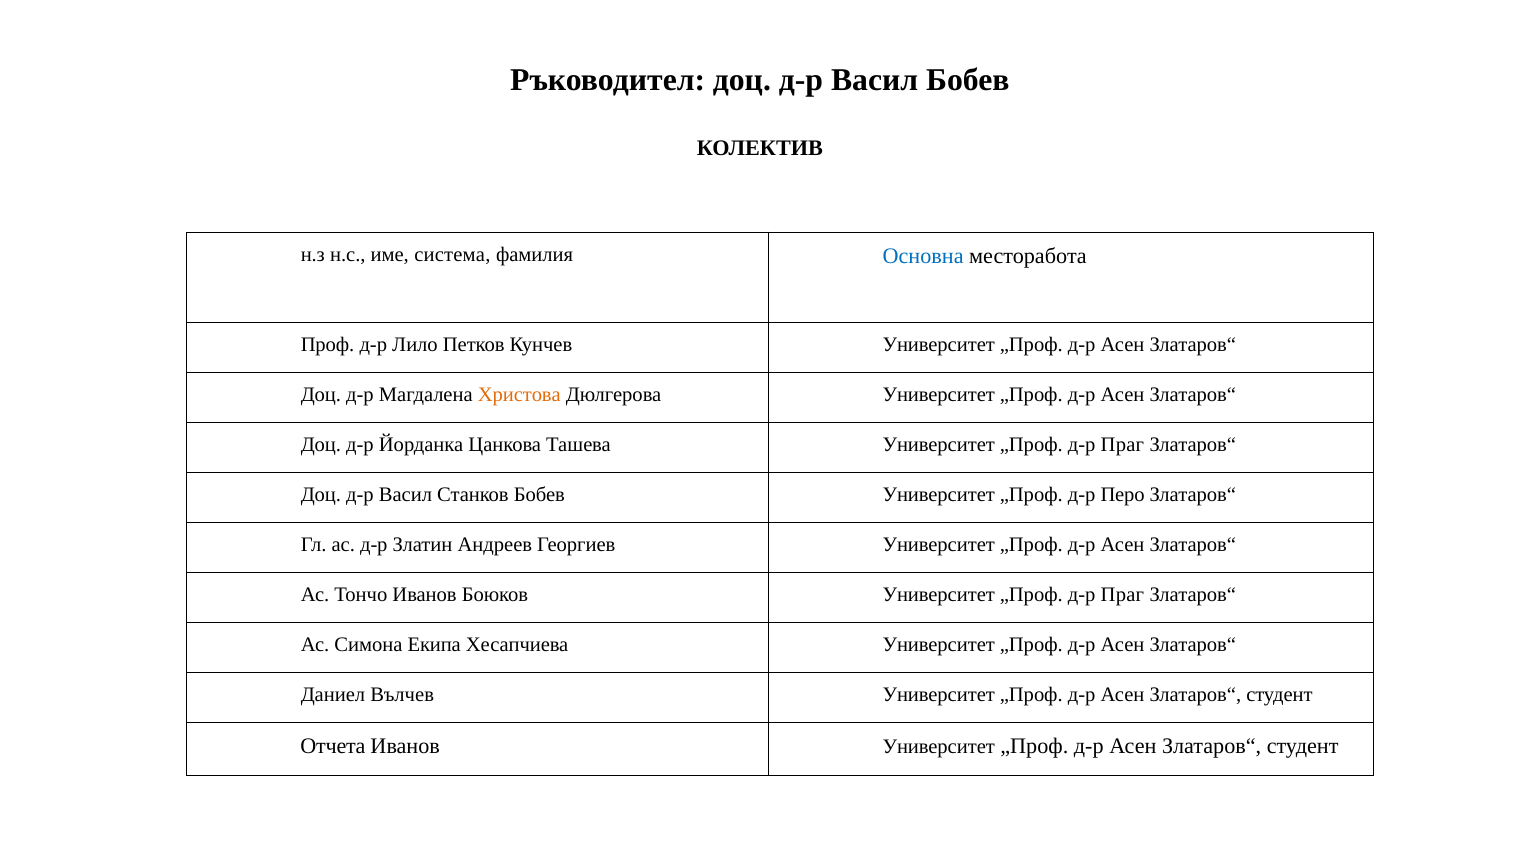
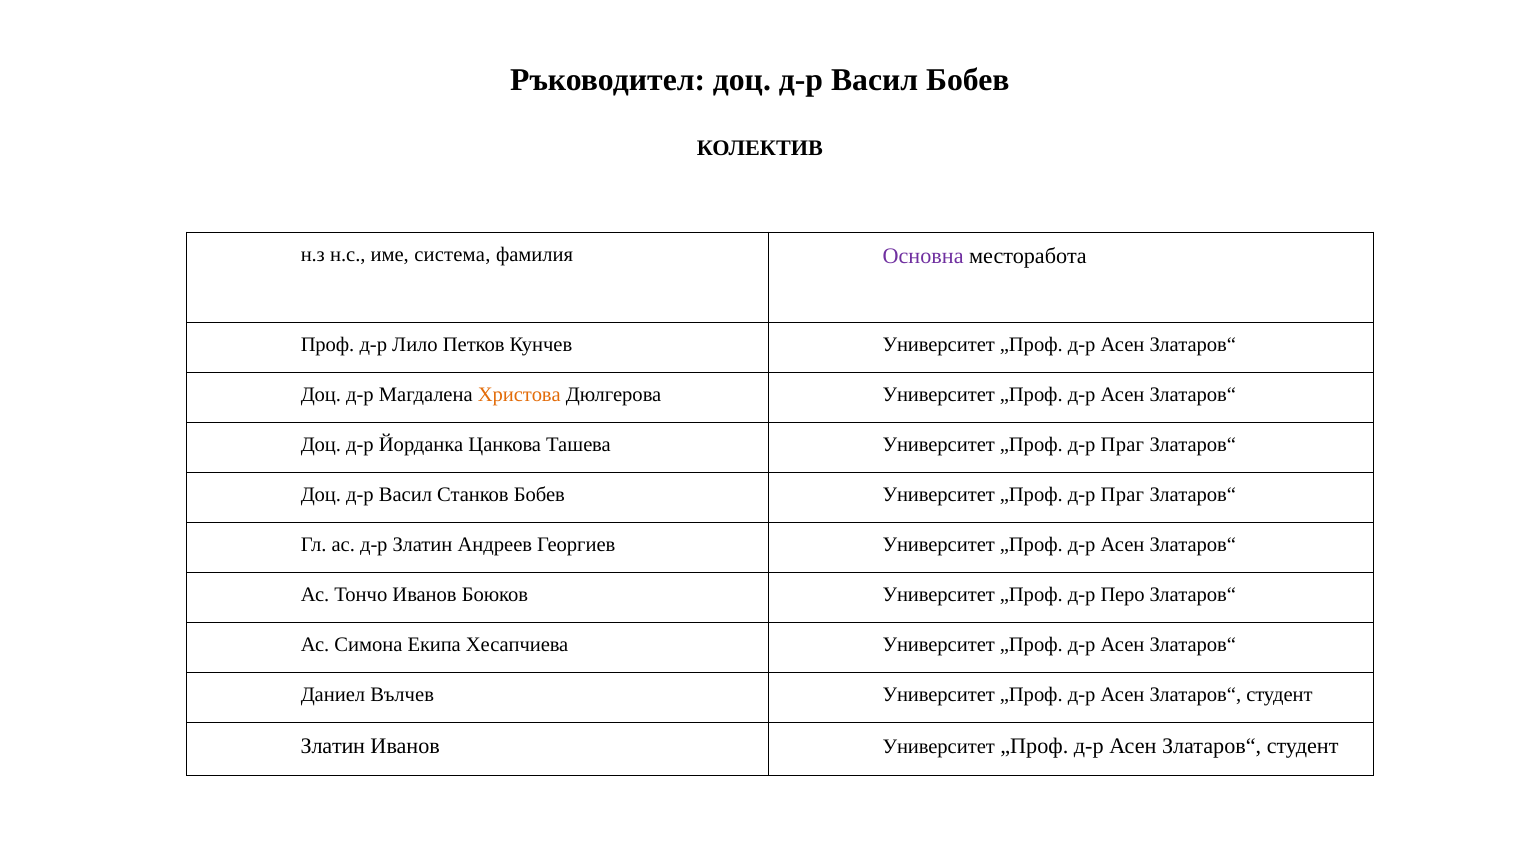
Основна colour: blue -> purple
Перо at (1123, 495): Перо -> Праг
Праг at (1122, 595): Праг -> Перо
Отчета at (333, 747): Отчета -> Златин
